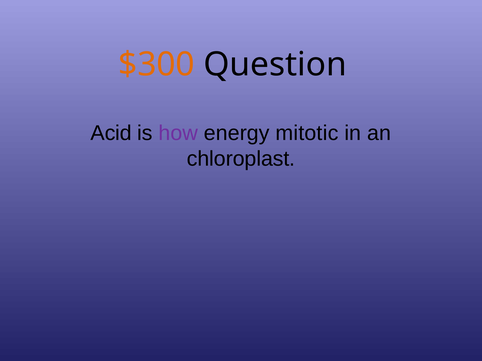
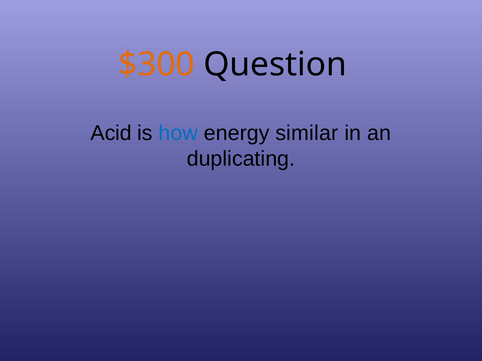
how colour: purple -> blue
mitotic: mitotic -> similar
chloroplast: chloroplast -> duplicating
